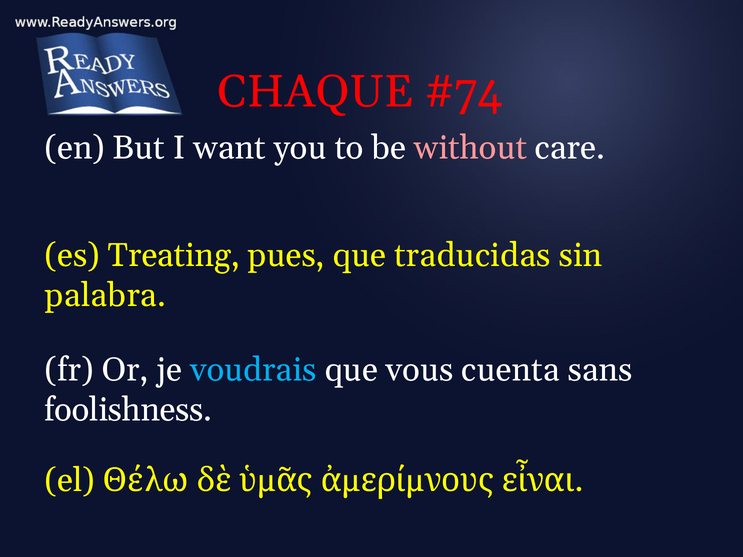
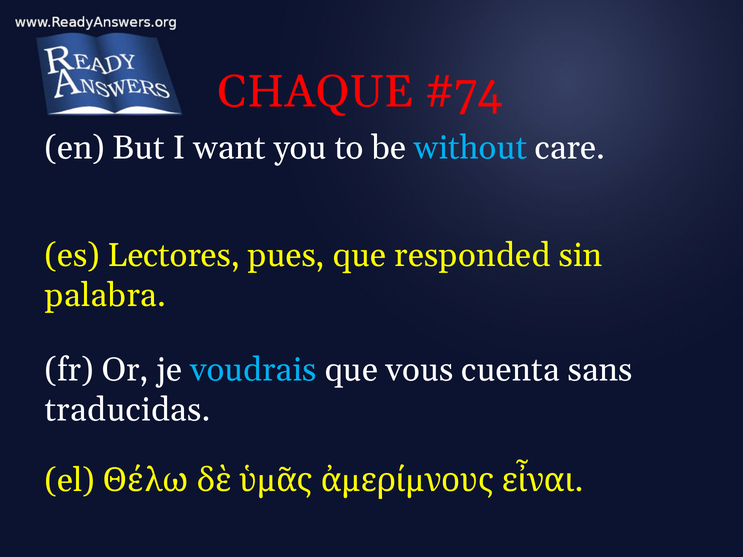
without colour: pink -> light blue
Treating: Treating -> Lectores
traducidas: traducidas -> responded
foolishness: foolishness -> traducidas
